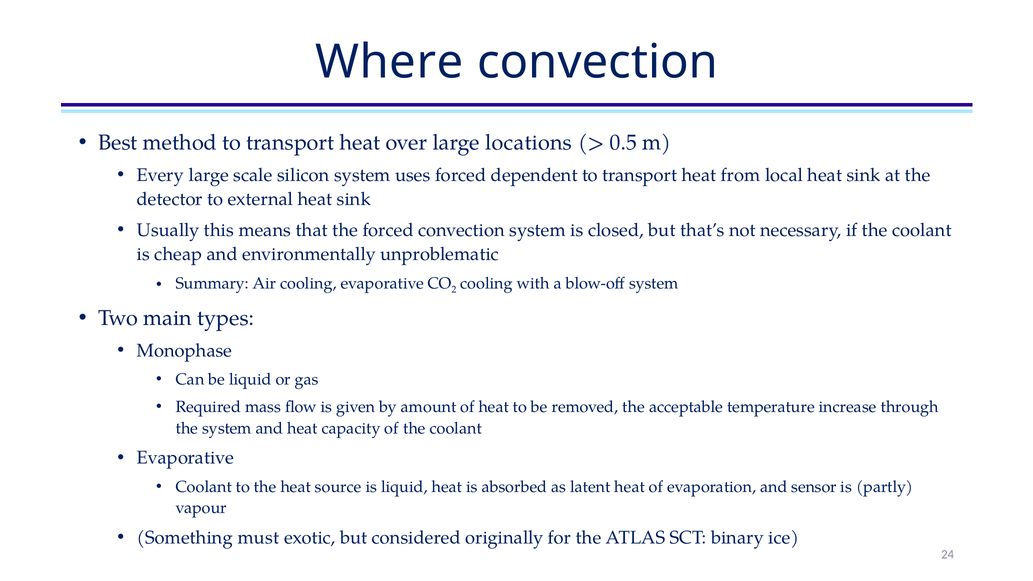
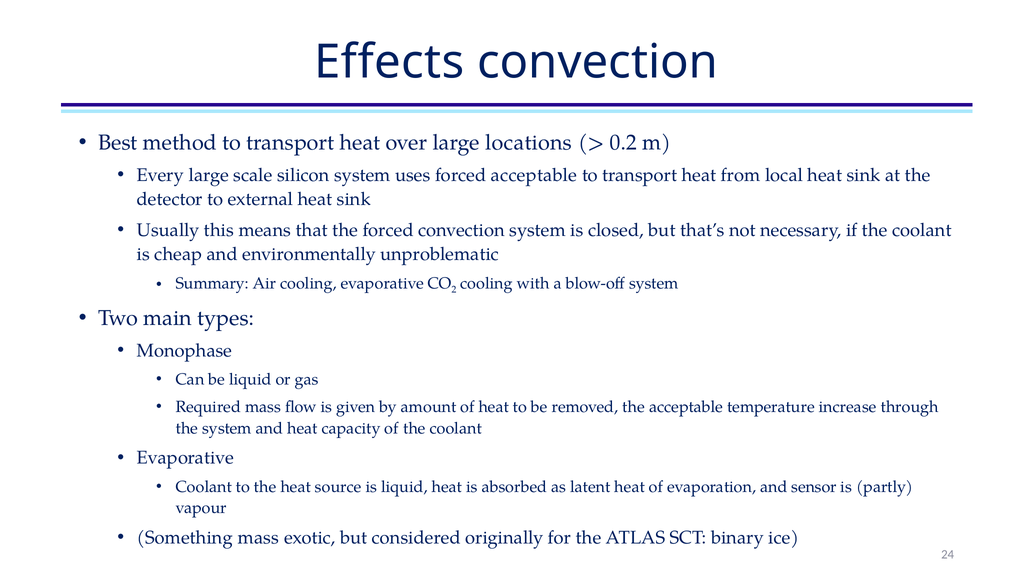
Where: Where -> Effects
0.5: 0.5 -> 0.2
forced dependent: dependent -> acceptable
Something must: must -> mass
